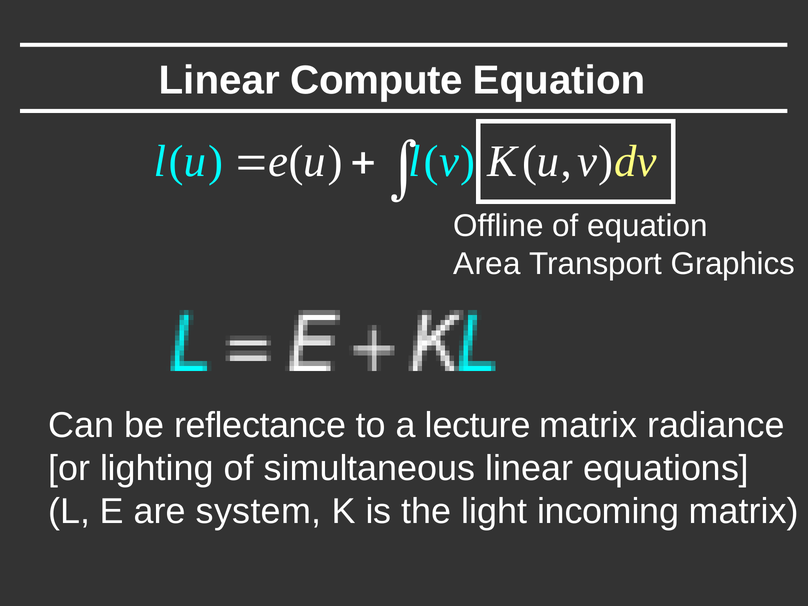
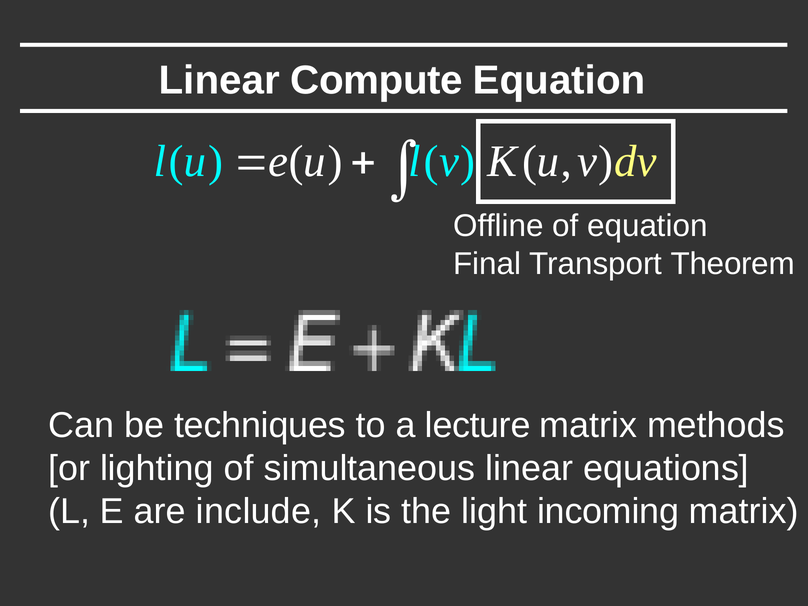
Area: Area -> Final
Graphics: Graphics -> Theorem
reflectance: reflectance -> techniques
radiance: radiance -> methods
system: system -> include
